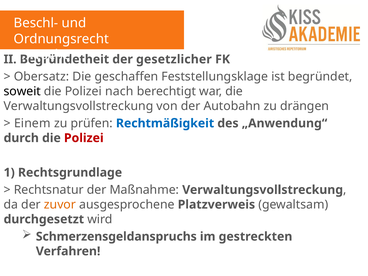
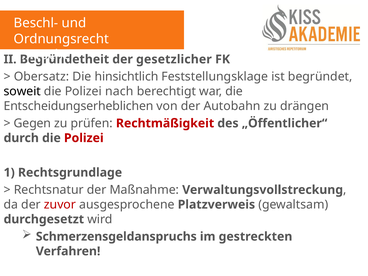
geschaffen: geschaffen -> hinsichtlich
Verwaltungsvollstreckung at (78, 106): Verwaltungsvollstreckung -> Entscheidungserheblichen
Einem: Einem -> Gegen
Rechtmäßigkeit colour: blue -> red
„Anwendung“: „Anwendung“ -> „Öffentlicher“
zuvor colour: orange -> red
